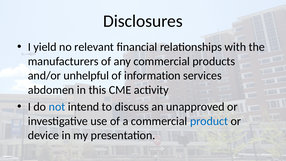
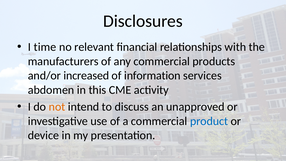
yield: yield -> time
unhelpful: unhelpful -> increased
not colour: blue -> orange
